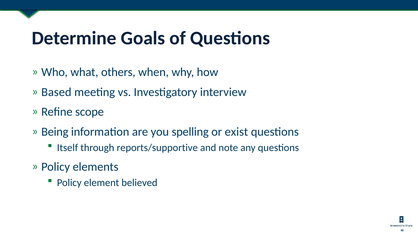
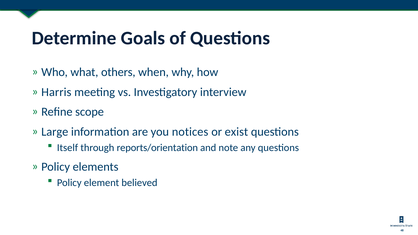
Based: Based -> Harris
Being: Being -> Large
spelling: spelling -> notices
reports/supportive: reports/supportive -> reports/orientation
